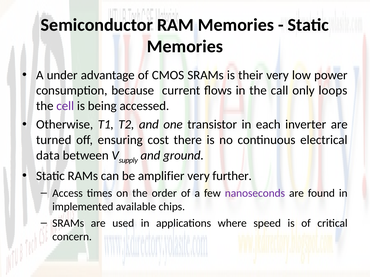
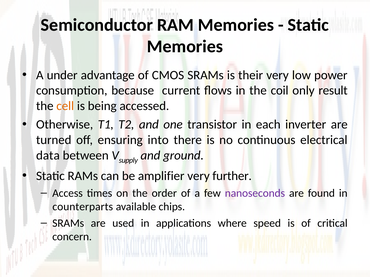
call: call -> coil
loops: loops -> result
cell colour: purple -> orange
cost: cost -> into
implemented: implemented -> counterparts
